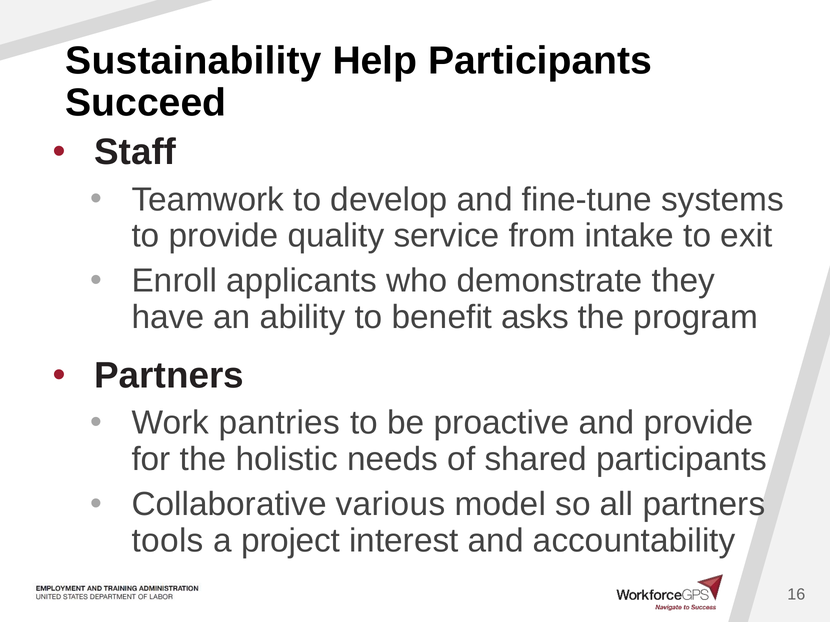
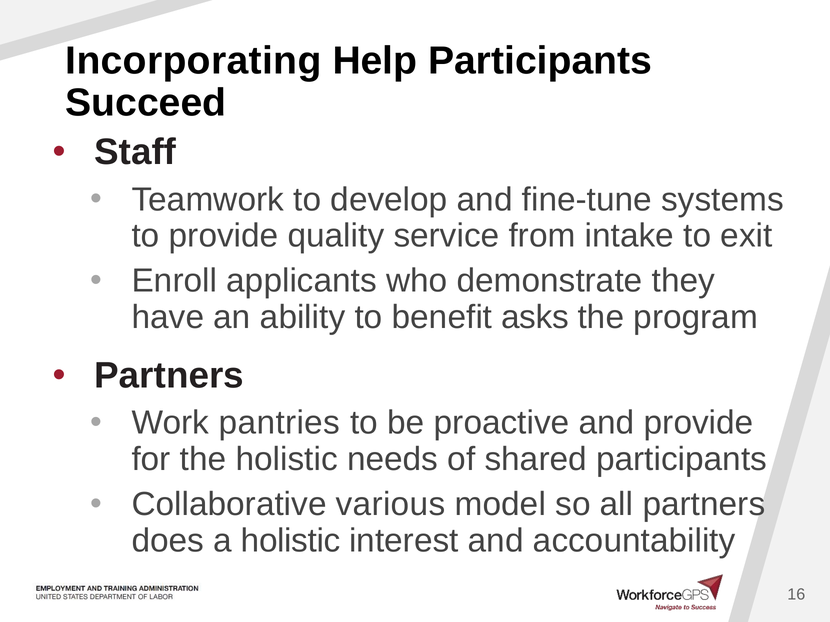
Sustainability: Sustainability -> Incorporating
tools: tools -> does
a project: project -> holistic
